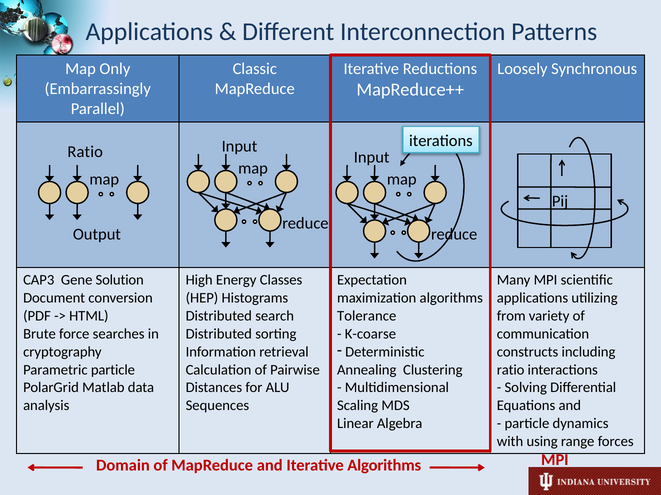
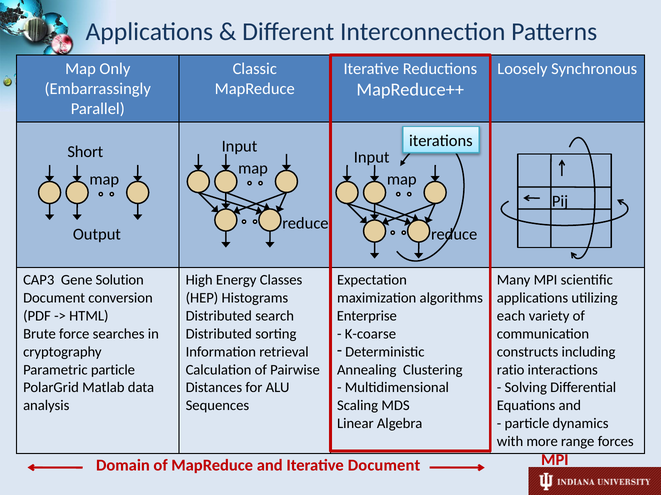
Ratio at (85, 152): Ratio -> Short
Tolerance: Tolerance -> Enterprise
from: from -> each
using: using -> more
Iterative Algorithms: Algorithms -> Document
